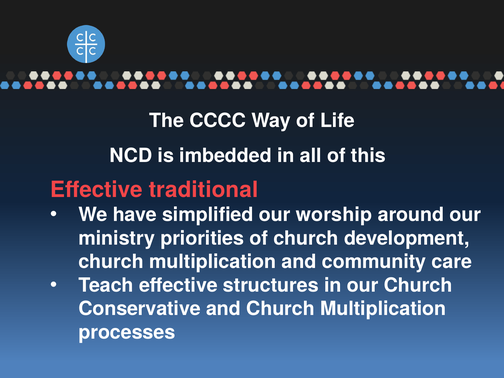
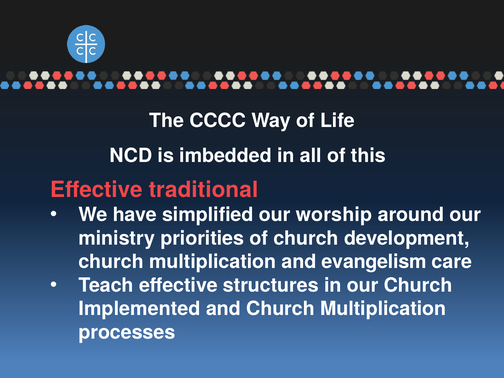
community: community -> evangelism
Conservative: Conservative -> Implemented
